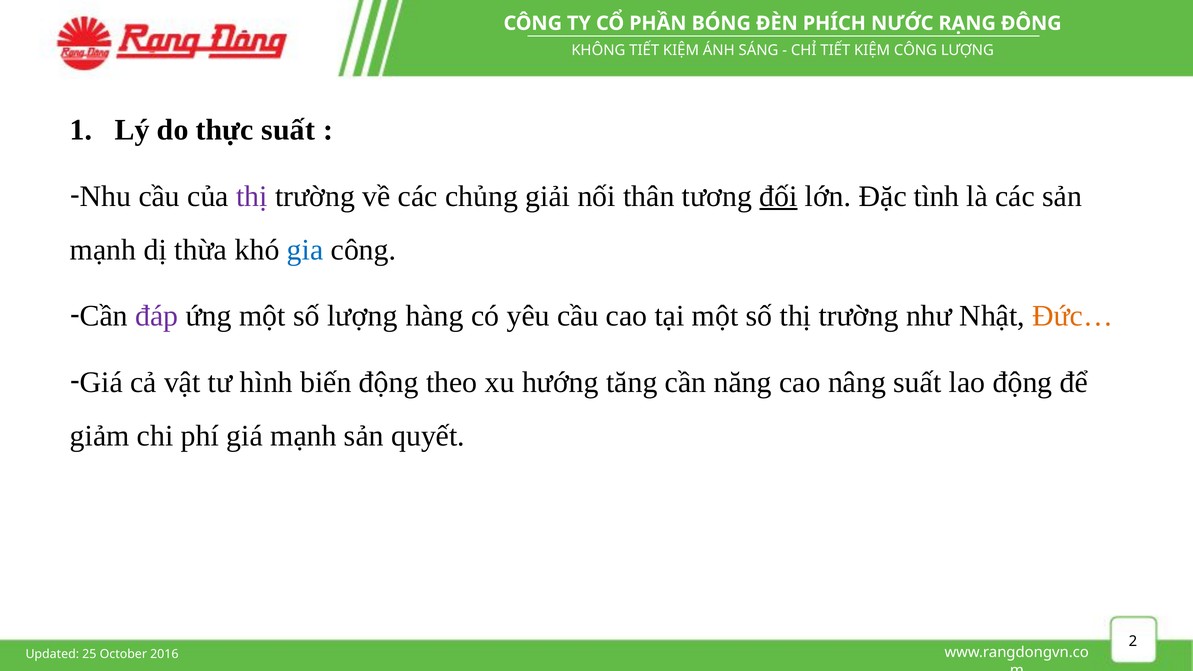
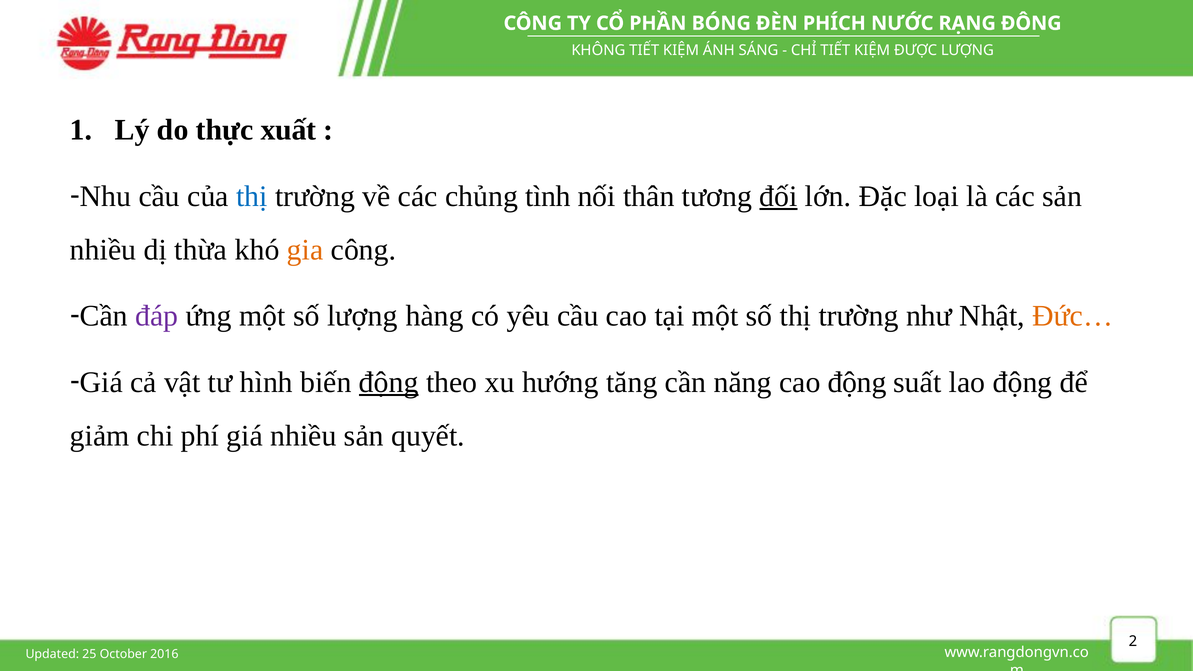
CÔNG at (916, 50): CÔNG -> ĐƯỢC
thực suất: suất -> xuất
thị at (252, 196) colour: purple -> blue
giải: giải -> tình
tình: tình -> loại
mạnh at (103, 250): mạnh -> nhiều
gia colour: blue -> orange
động at (389, 382) underline: none -> present
cao nâng: nâng -> động
giá mạnh: mạnh -> nhiều
